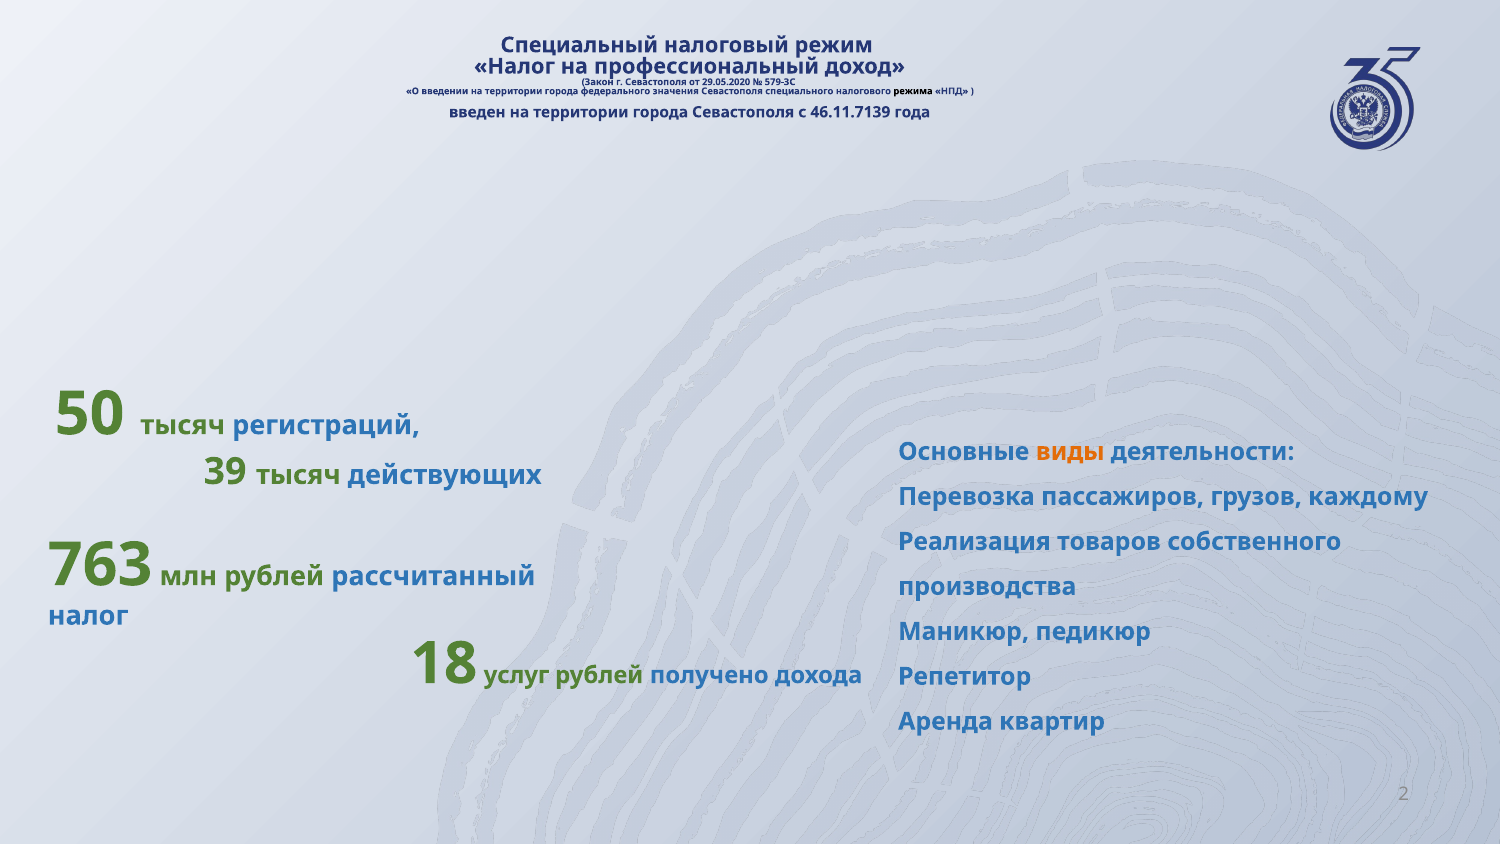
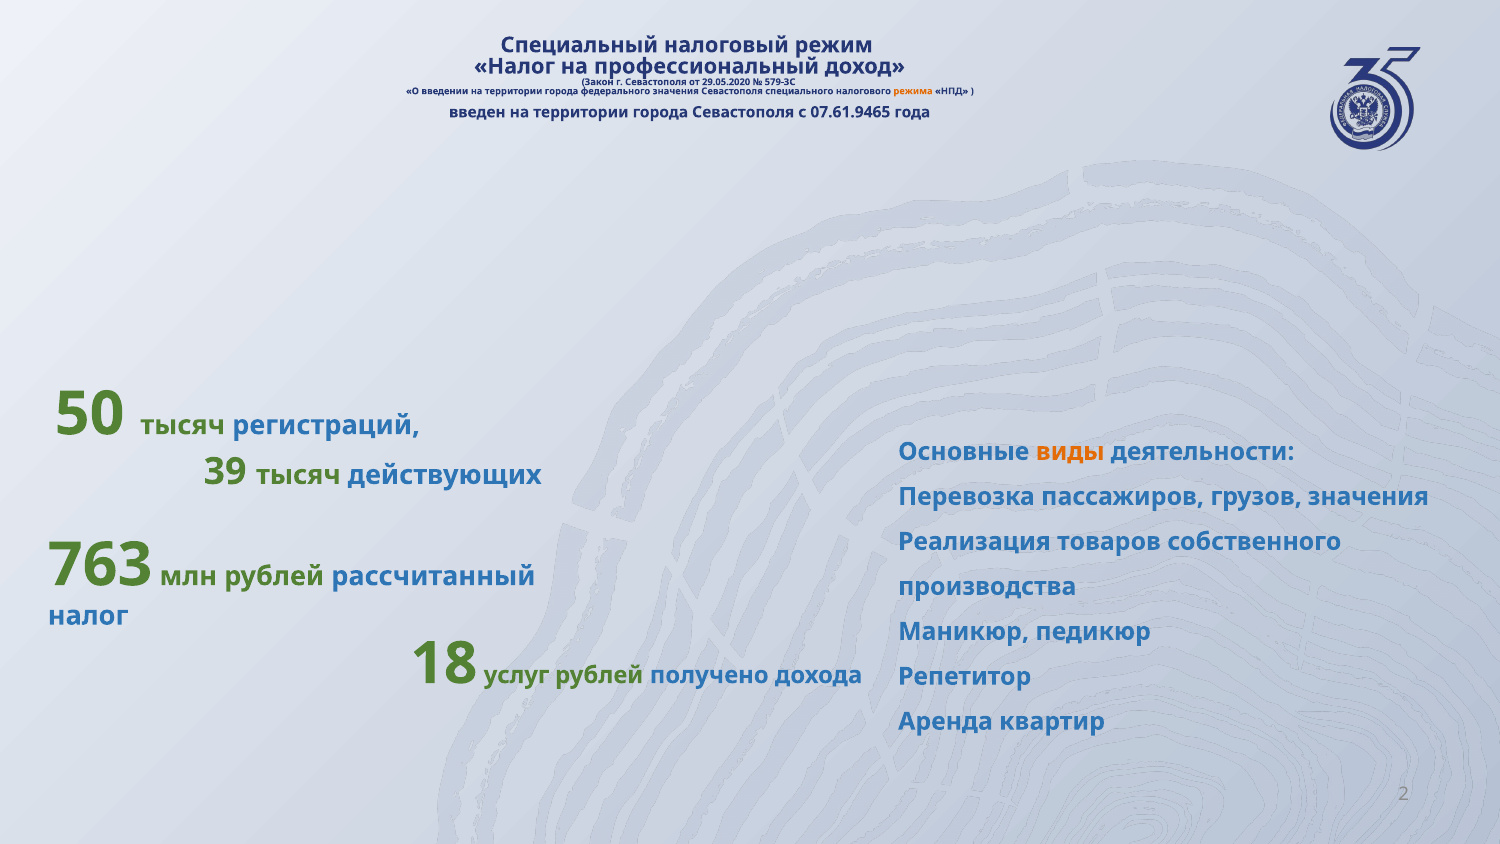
режима colour: black -> orange
46.11.7139: 46.11.7139 -> 07.61.9465
грузов каждому: каждому -> значения
